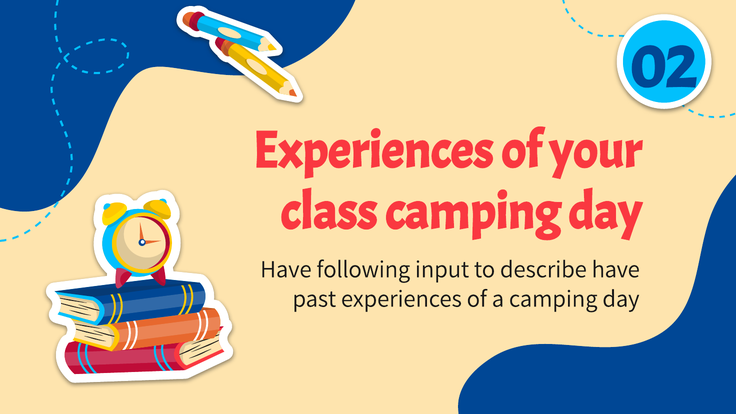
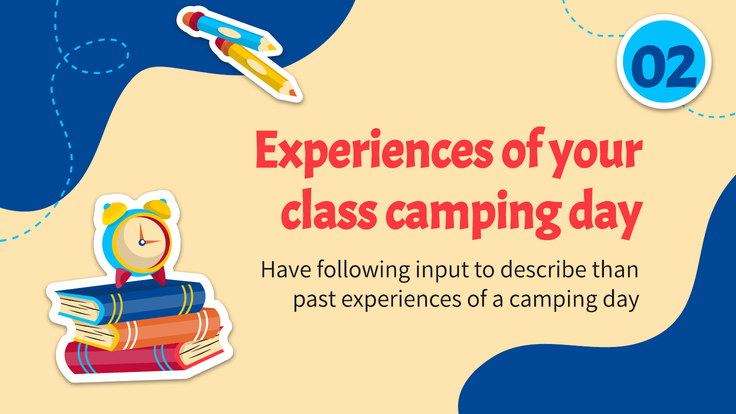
describe have: have -> than
